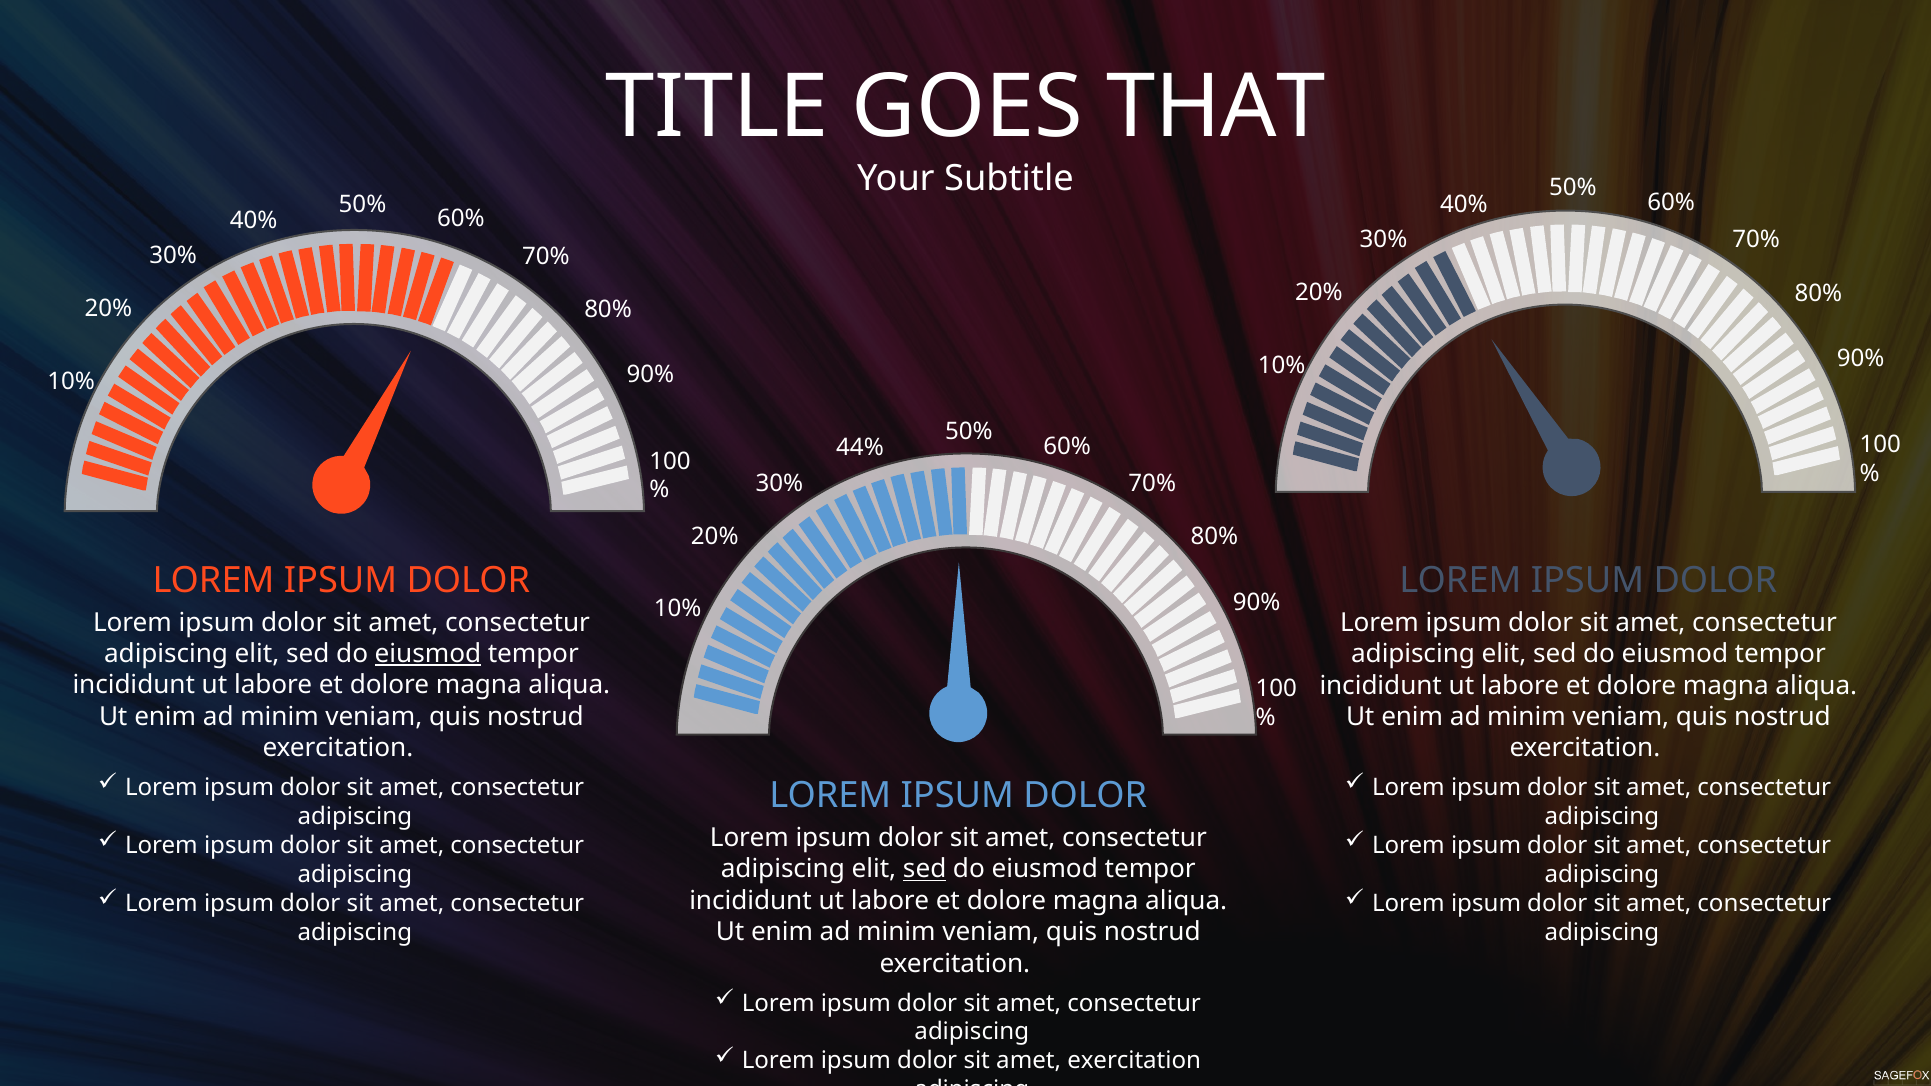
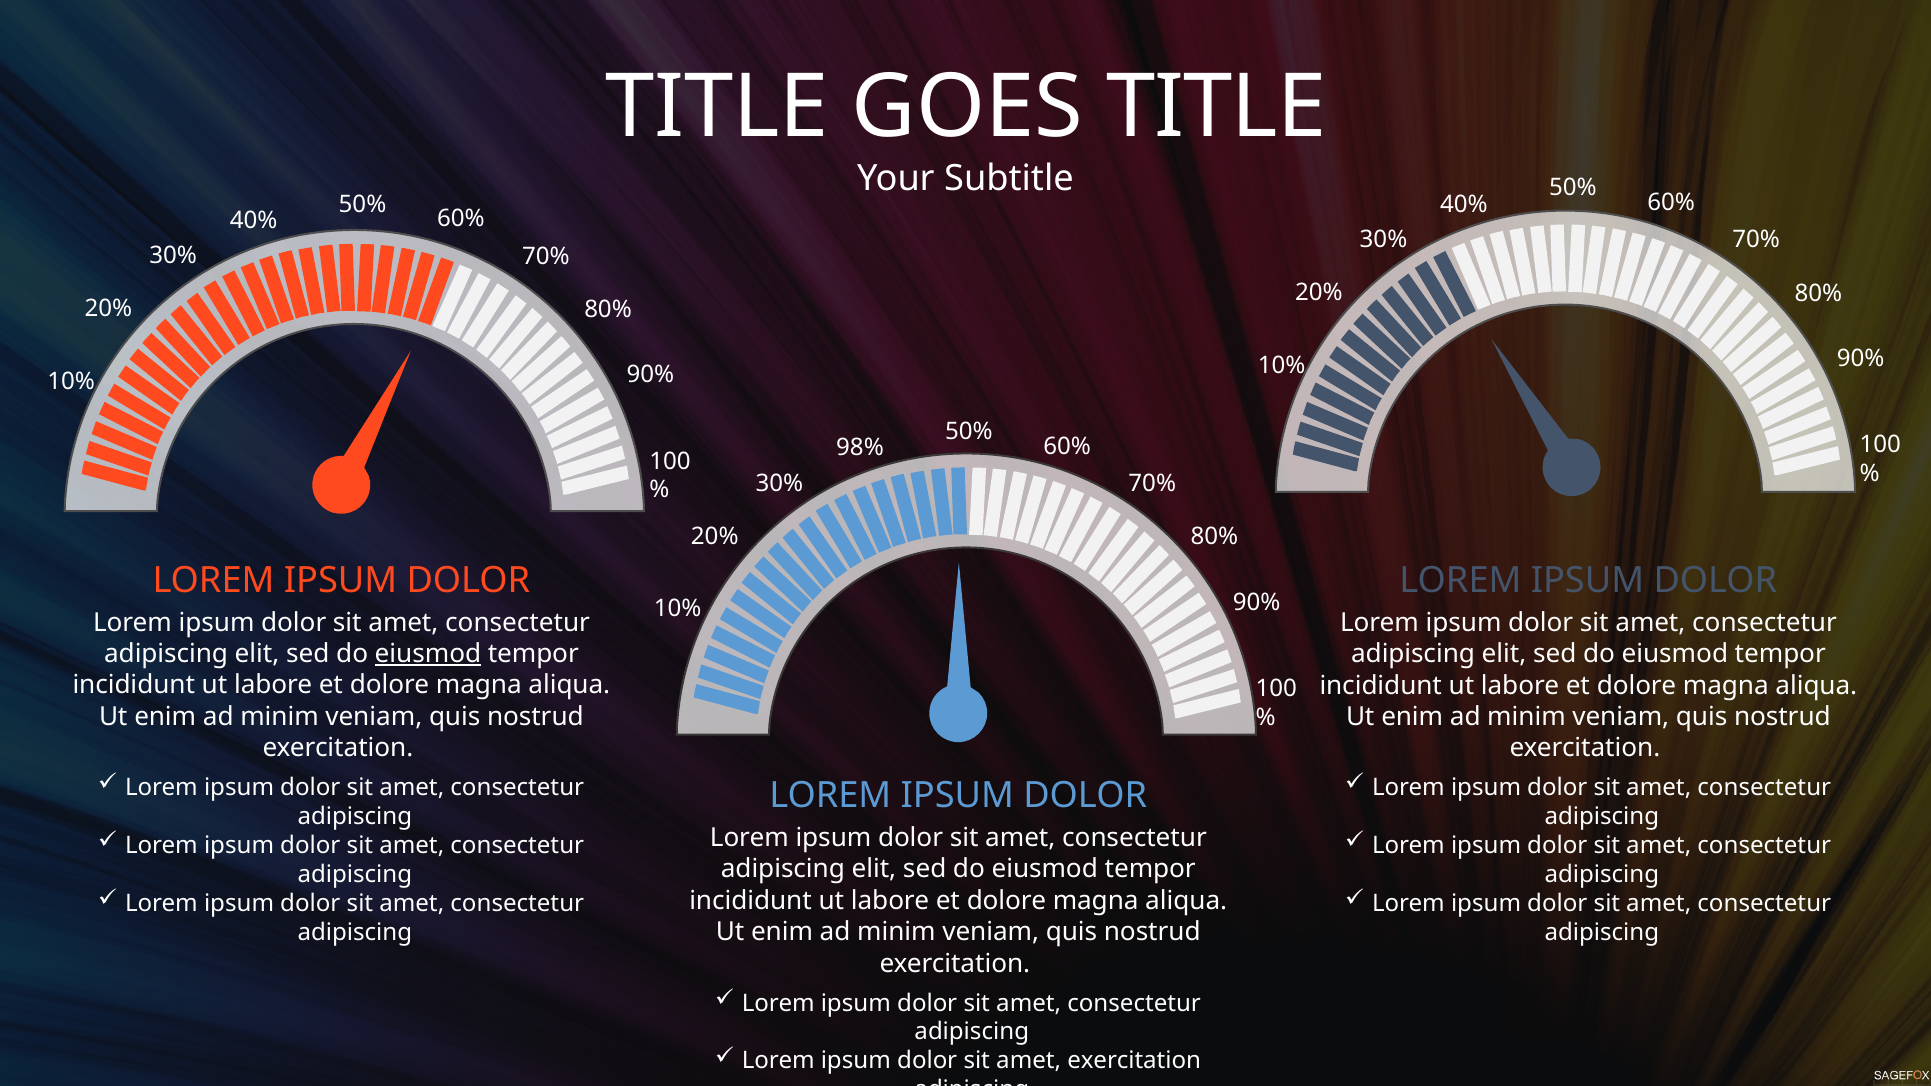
GOES THAT: THAT -> TITLE
44%: 44% -> 98%
sed at (925, 869) underline: present -> none
